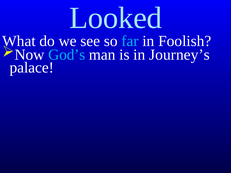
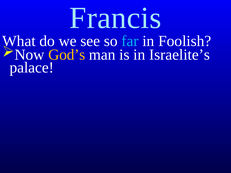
Looked: Looked -> Francis
God’s colour: light blue -> yellow
Journey’s: Journey’s -> Israelite’s
